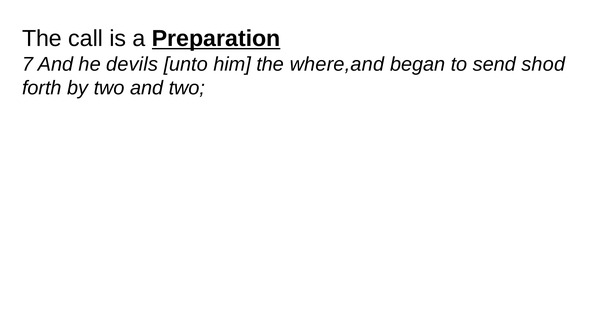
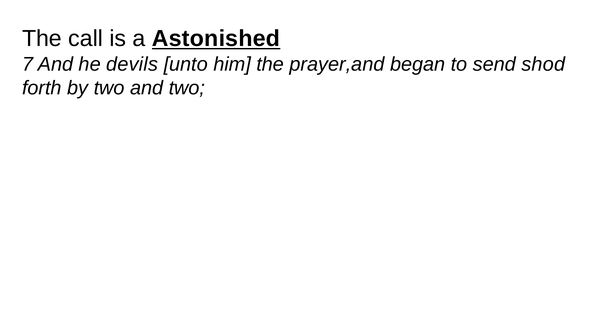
Preparation: Preparation -> Astonished
where,and: where,and -> prayer,and
